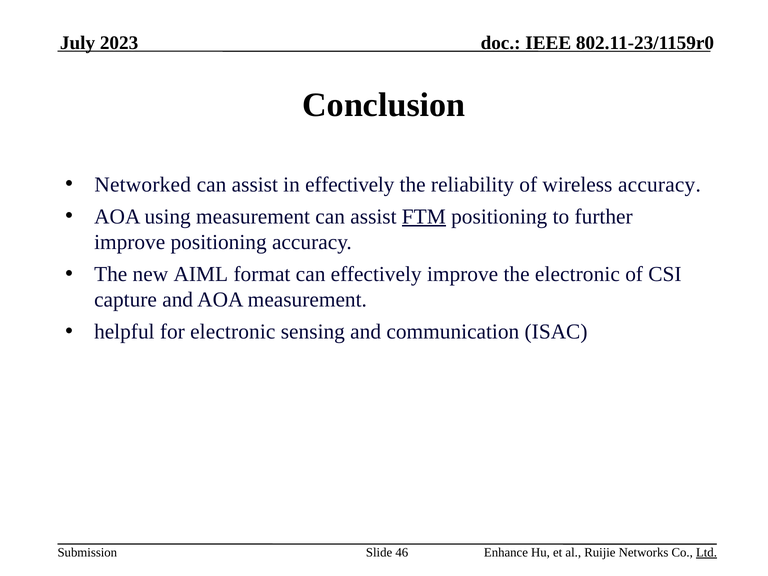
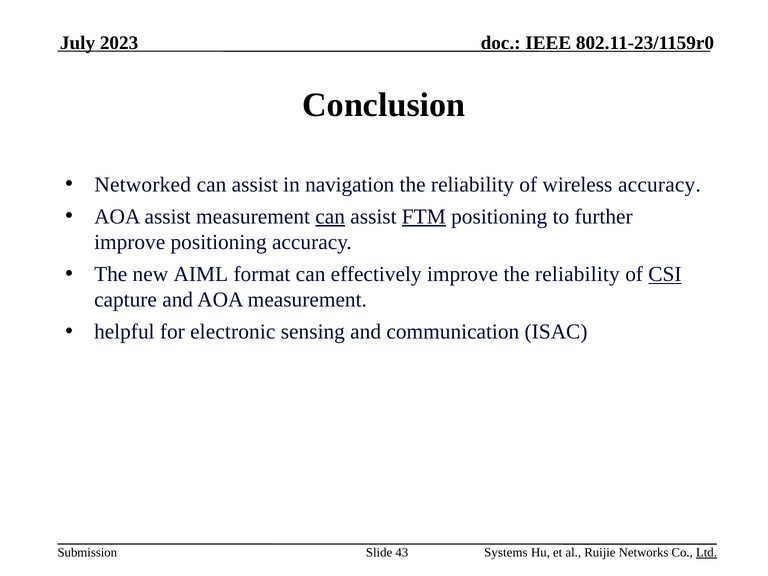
in effectively: effectively -> navigation
AOA using: using -> assist
can at (330, 217) underline: none -> present
improve the electronic: electronic -> reliability
CSI underline: none -> present
46: 46 -> 43
Enhance: Enhance -> Systems
